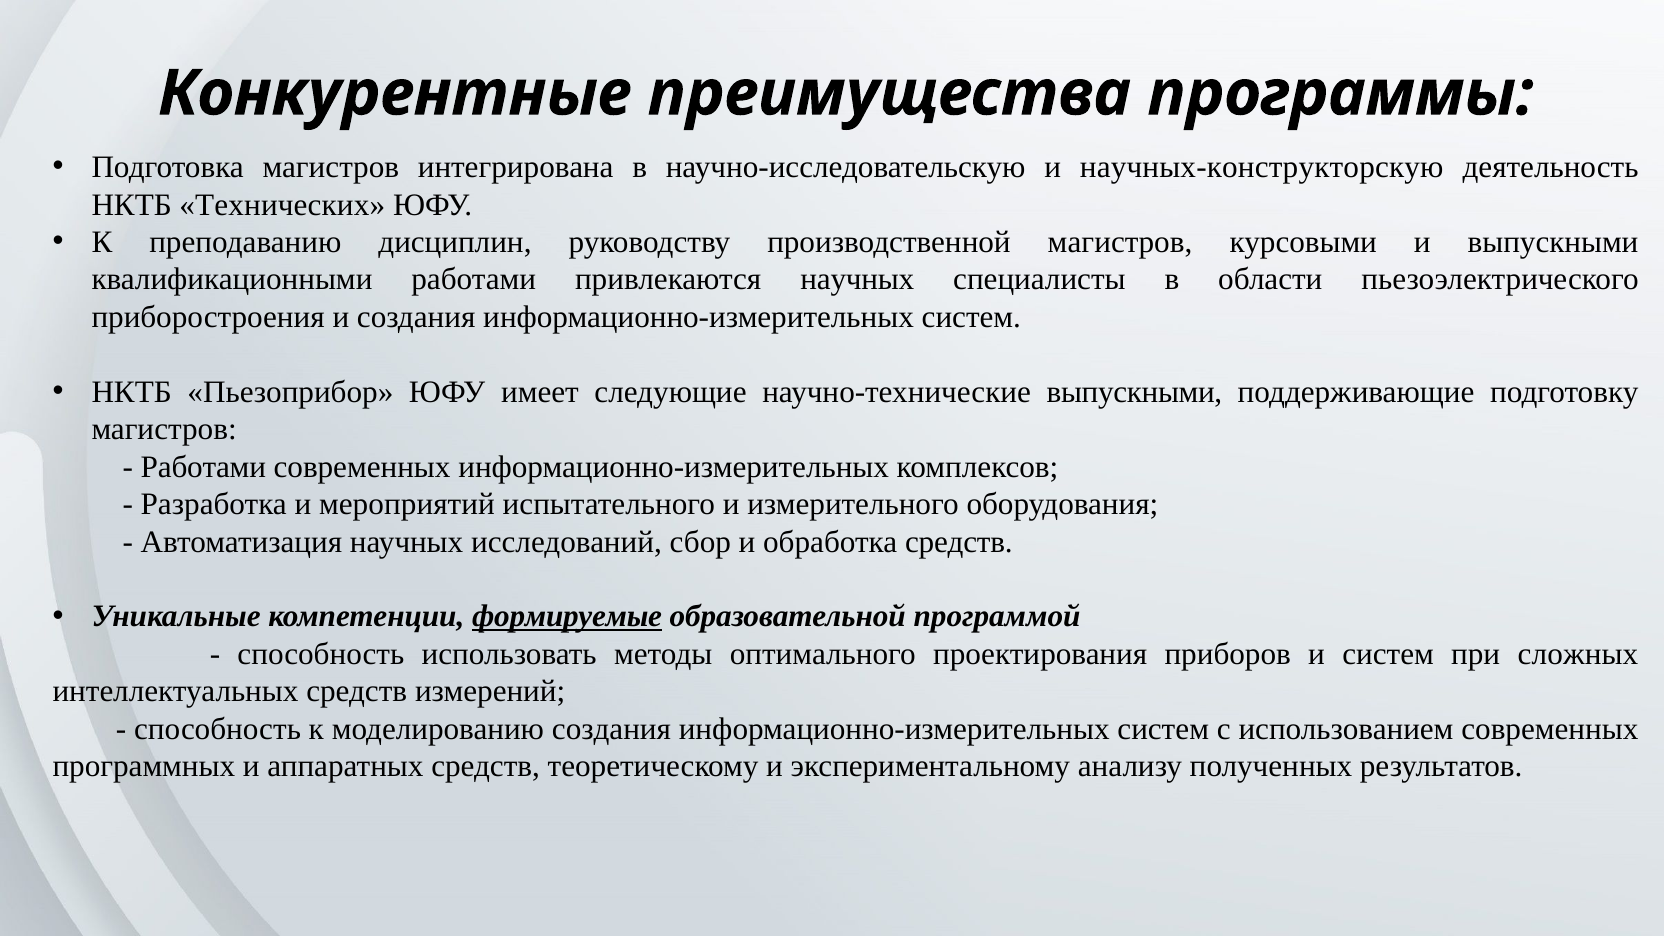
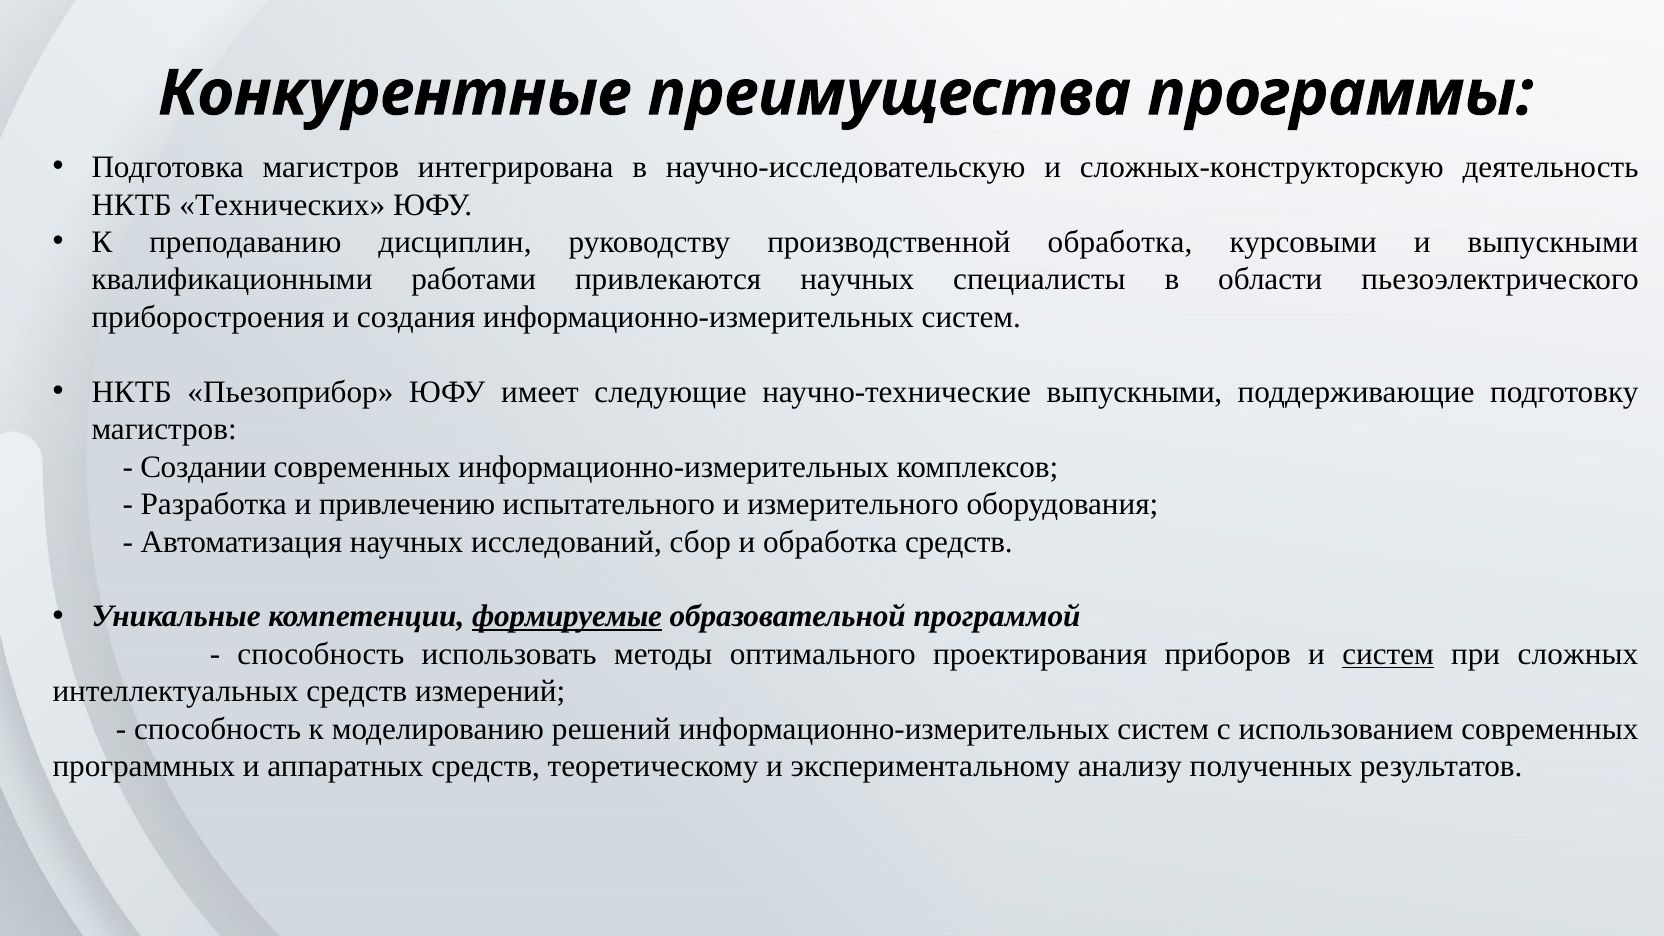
научных-конструкторскую: научных-конструкторскую -> сложных-конструкторскую
производственной магистров: магистров -> обработка
Работами at (203, 467): Работами -> Создании
мероприятий: мероприятий -> привлечению
систем at (1388, 654) underline: none -> present
моделированию создания: создания -> решений
